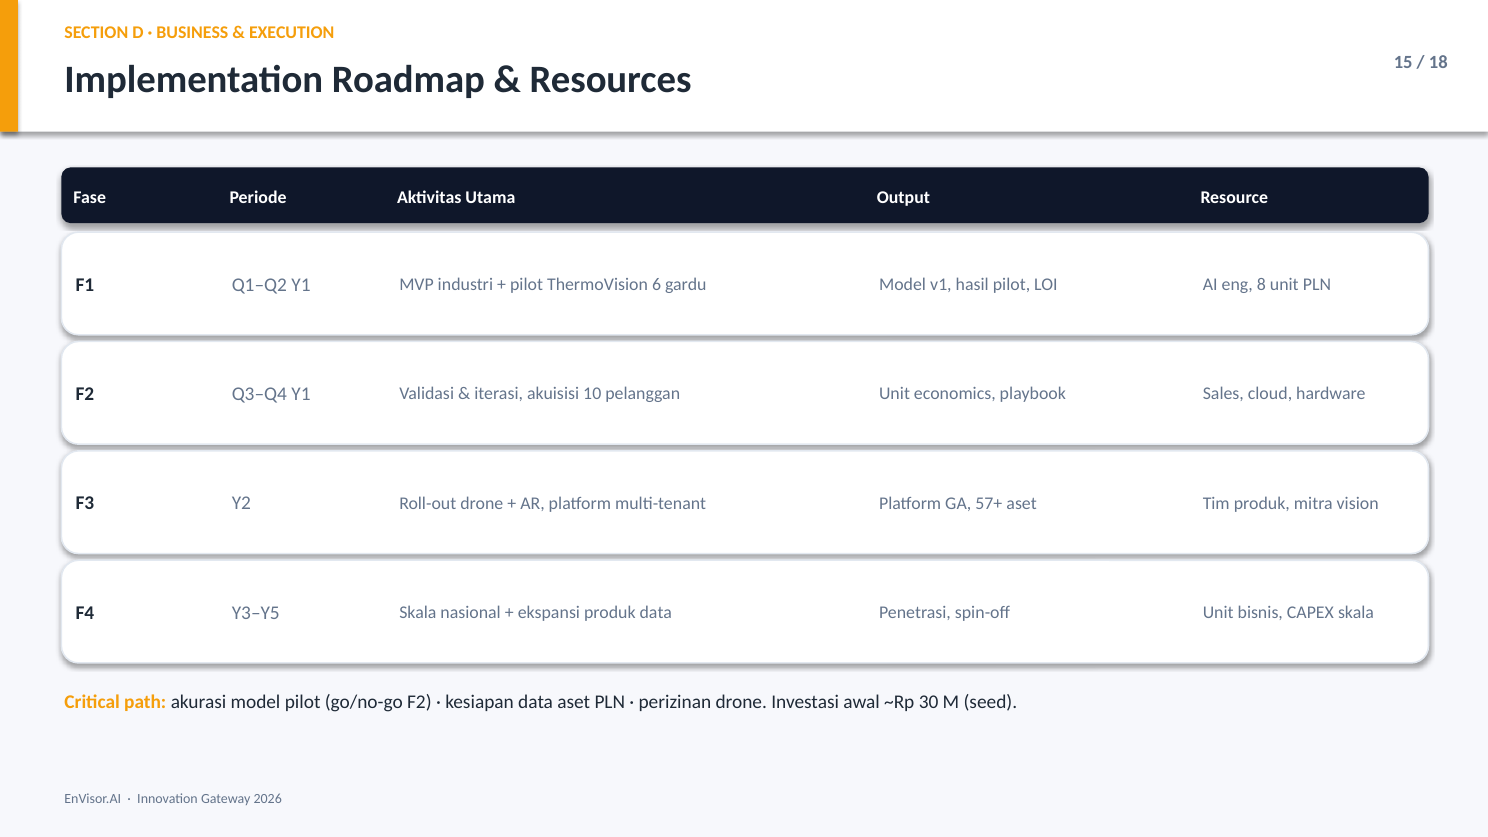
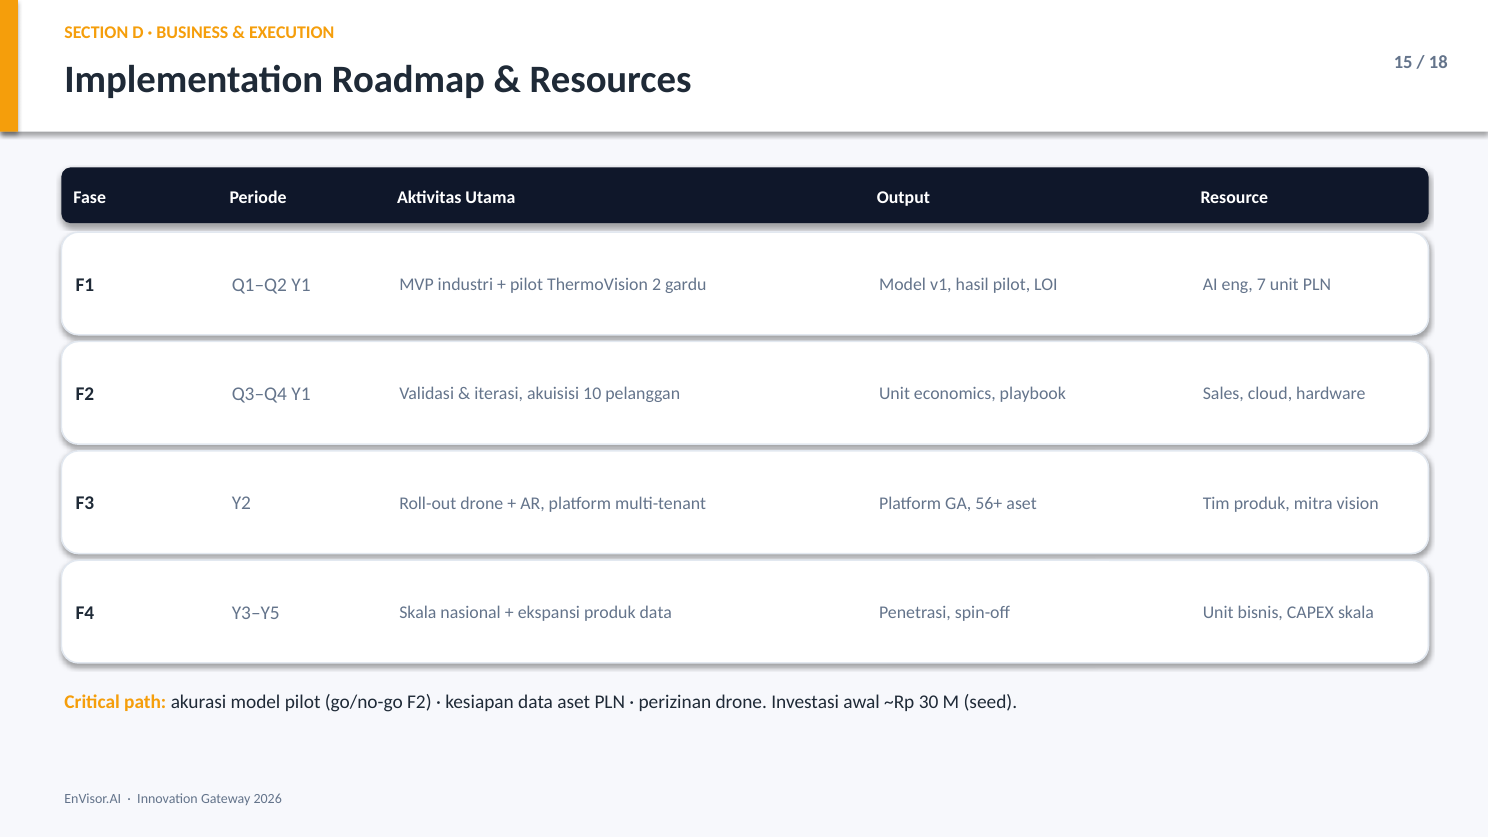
6: 6 -> 2
8: 8 -> 7
57+: 57+ -> 56+
